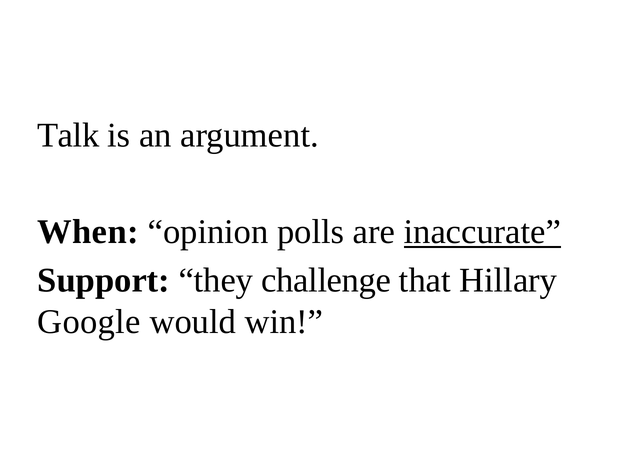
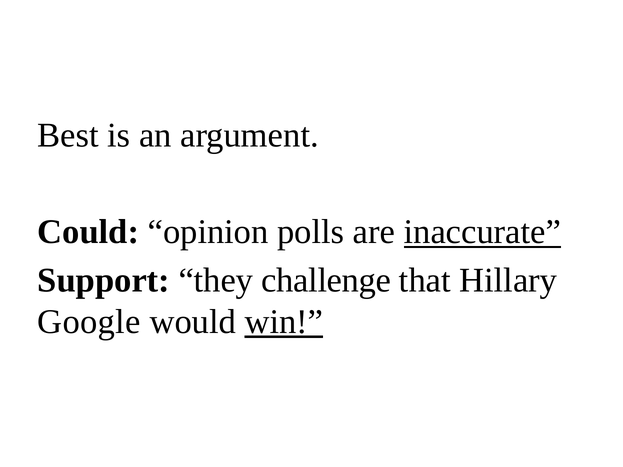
Talk: Talk -> Best
When: When -> Could
win underline: none -> present
